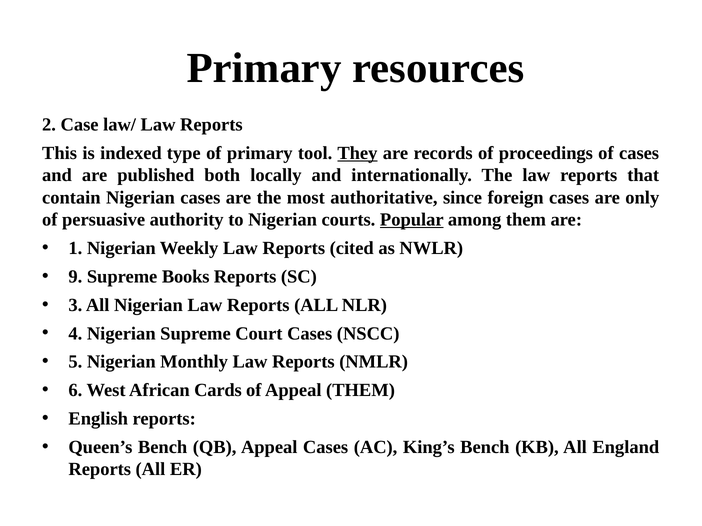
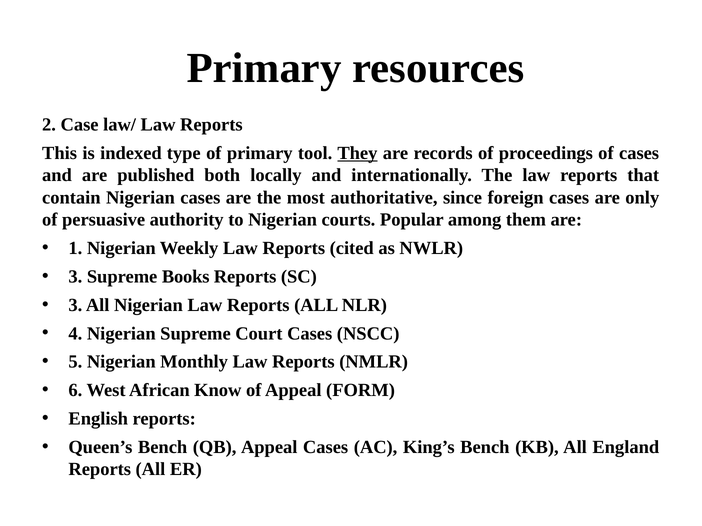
Popular underline: present -> none
9 at (75, 277): 9 -> 3
Cards: Cards -> Know
Appeal THEM: THEM -> FORM
